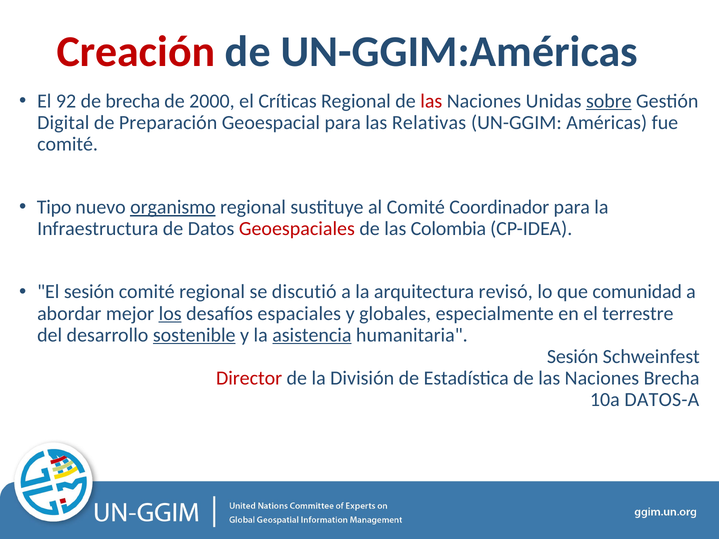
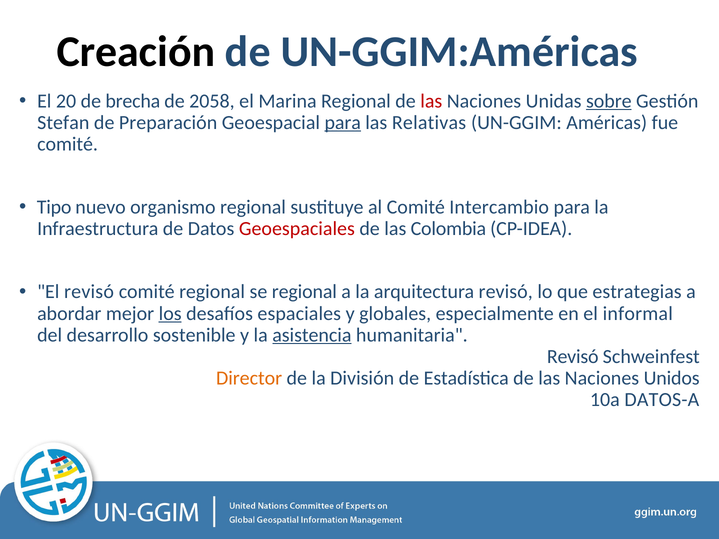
Creación colour: red -> black
92: 92 -> 20
2000: 2000 -> 2058
Críticas: Críticas -> Marina
Digital: Digital -> Stefan
para at (343, 123) underline: none -> present
organismo underline: present -> none
Coordinador: Coordinador -> Intercambio
El sesión: sesión -> revisó
se discutió: discutió -> regional
comunidad: comunidad -> estrategias
terrestre: terrestre -> informal
sostenible underline: present -> none
Sesión at (573, 357): Sesión -> Revisó
Director colour: red -> orange
Naciones Brecha: Brecha -> Unidos
